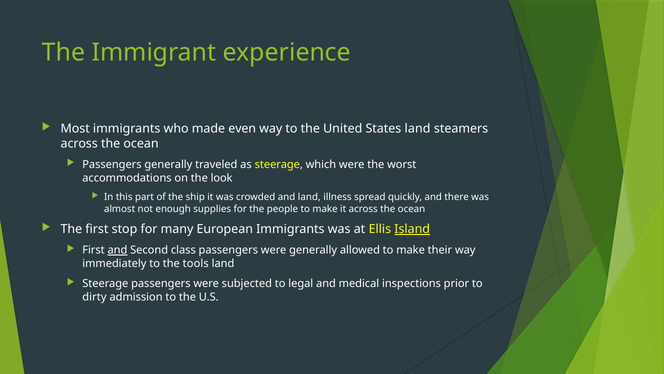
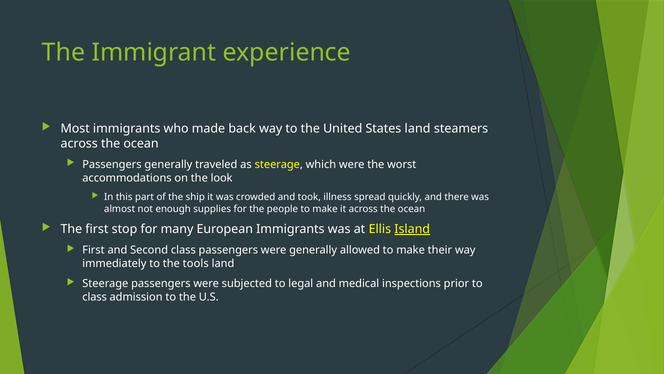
even: even -> back
and land: land -> took
and at (117, 250) underline: present -> none
dirty at (94, 297): dirty -> class
